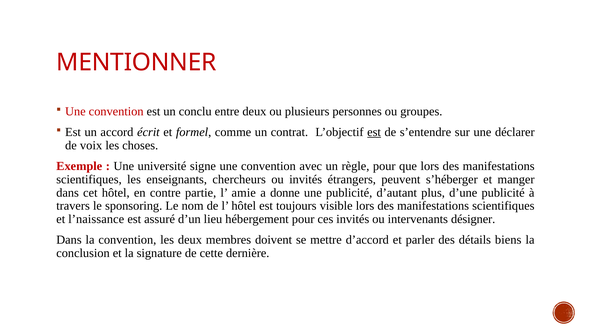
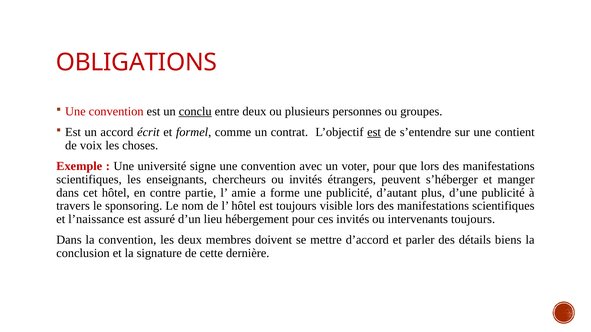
MENTIONNER: MENTIONNER -> OBLIGATIONS
conclu underline: none -> present
déclarer: déclarer -> contient
règle: règle -> voter
donne: donne -> forme
intervenants désigner: désigner -> toujours
